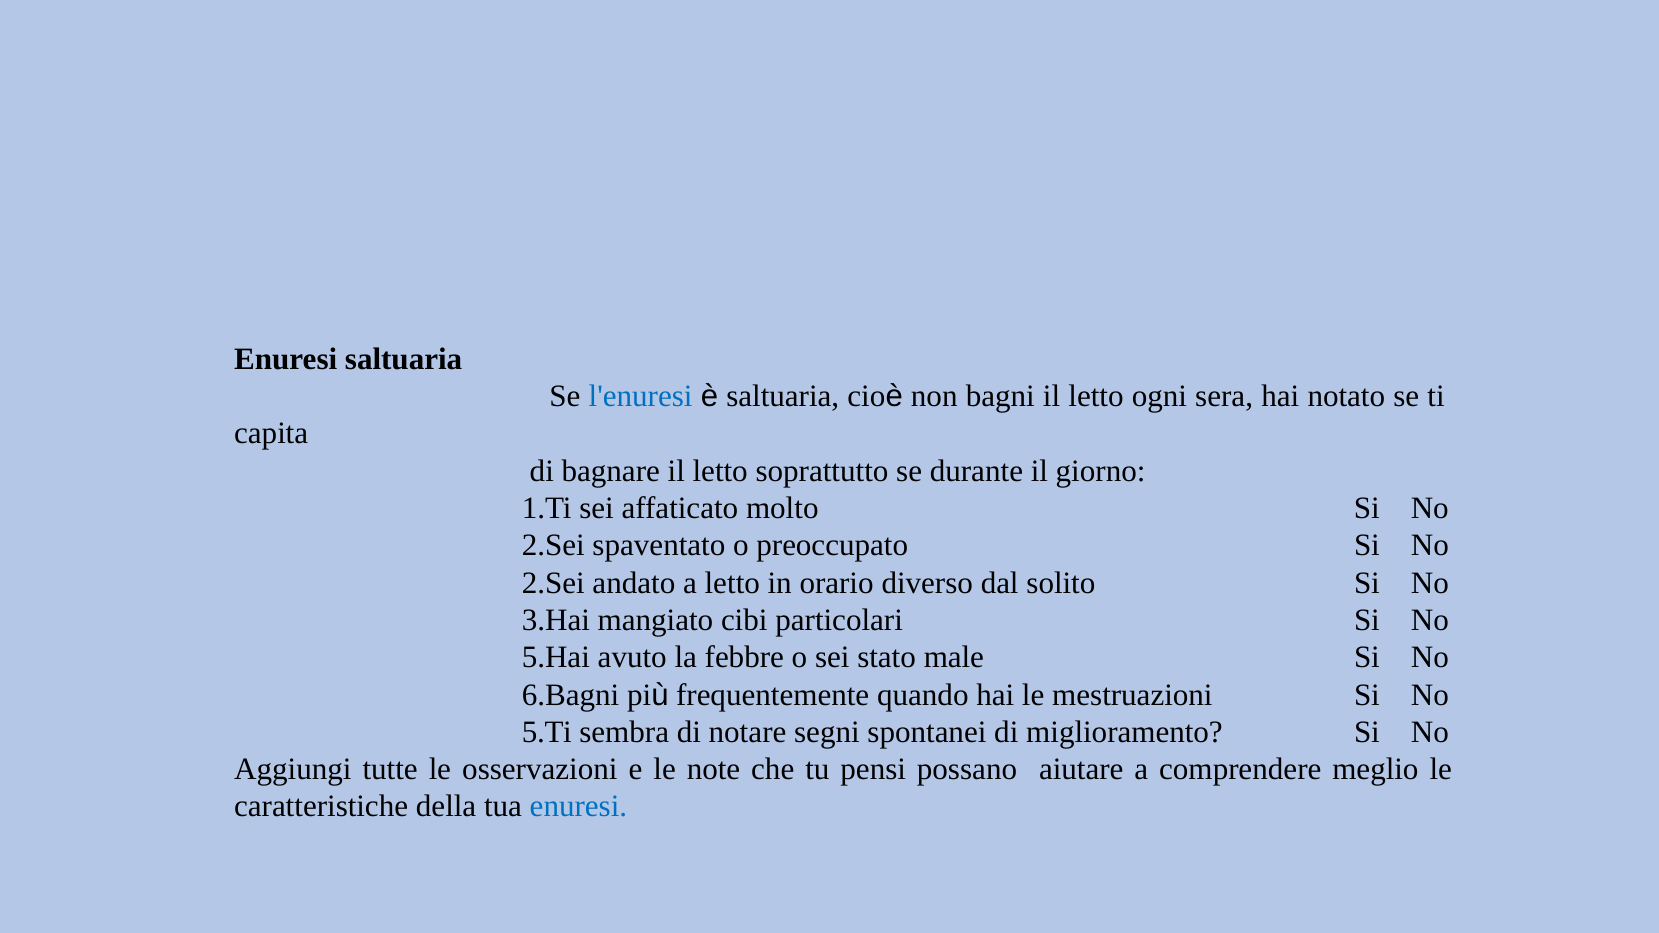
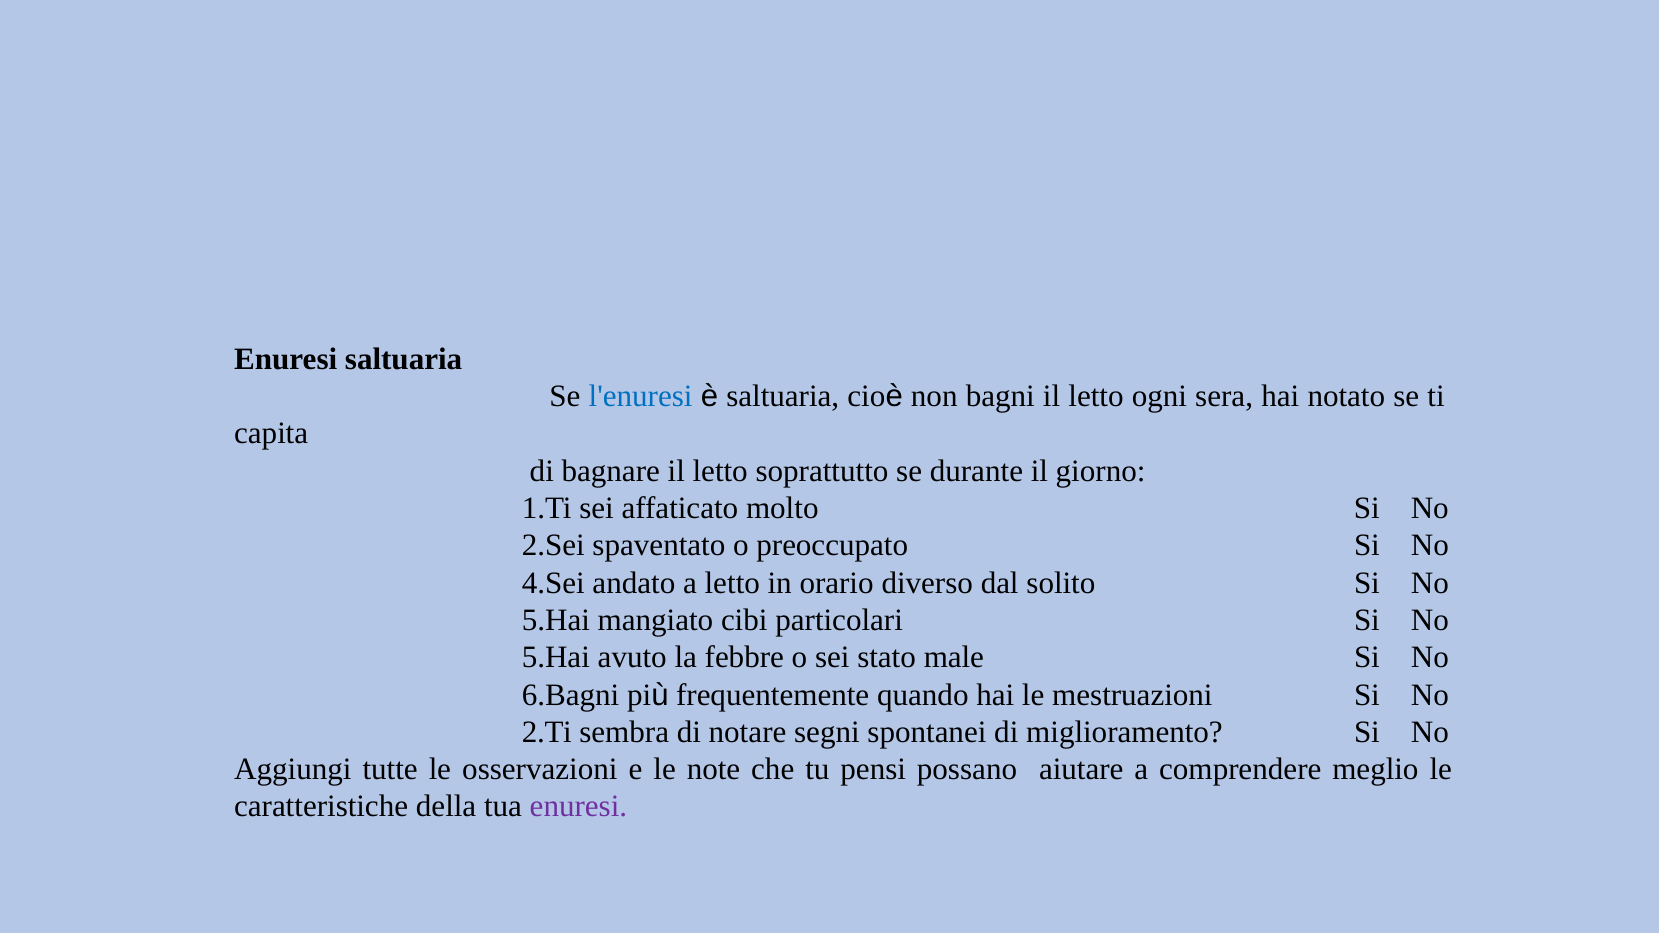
2.Sei at (553, 583): 2.Sei -> 4.Sei
3.Hai at (556, 620): 3.Hai -> 5.Hai
5.Ti: 5.Ti -> 2.Ti
enuresi at (578, 807) colour: blue -> purple
